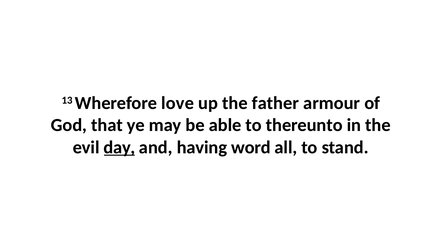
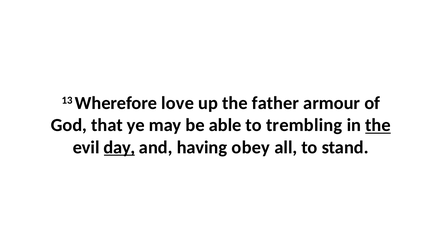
thereunto: thereunto -> trembling
the at (378, 126) underline: none -> present
word: word -> obey
